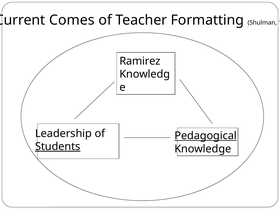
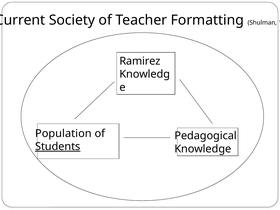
Comes: Comes -> Society
Leadership: Leadership -> Population
Pedagogical underline: present -> none
